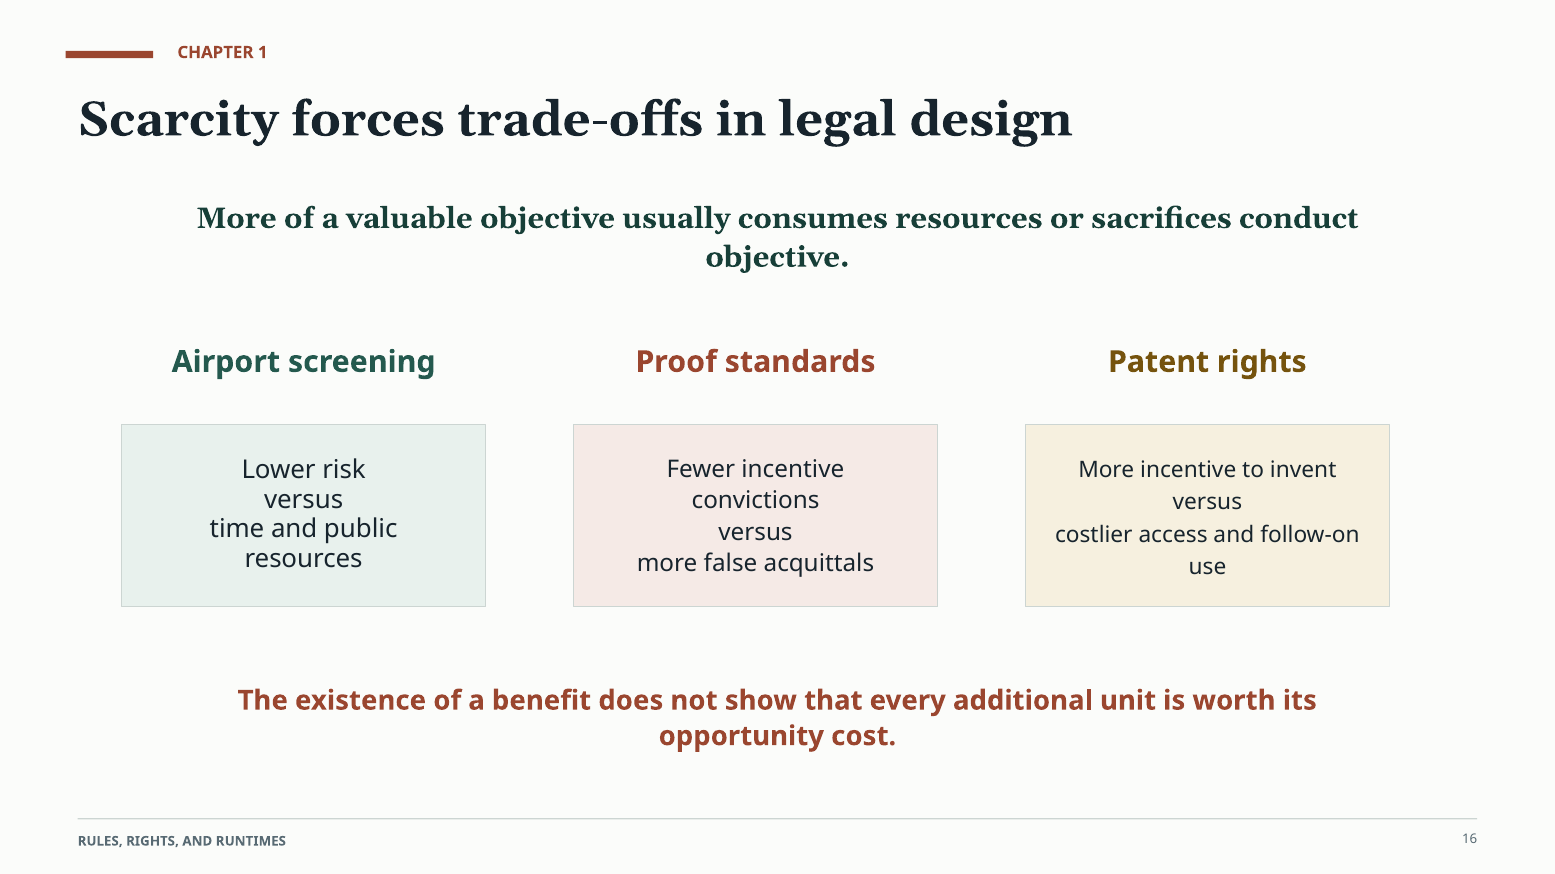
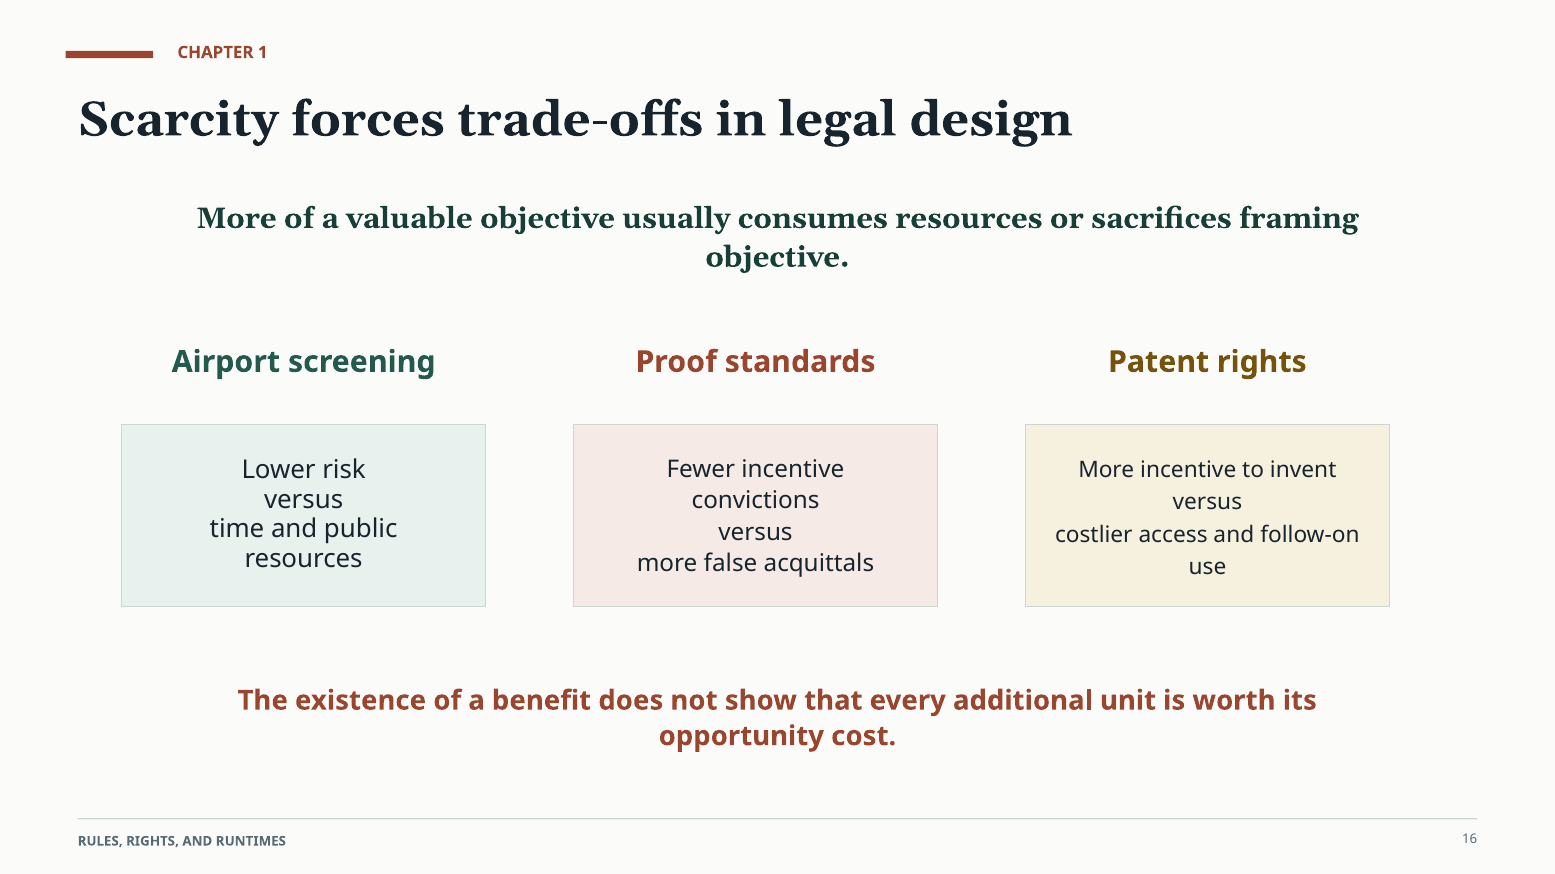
conduct: conduct -> framing
